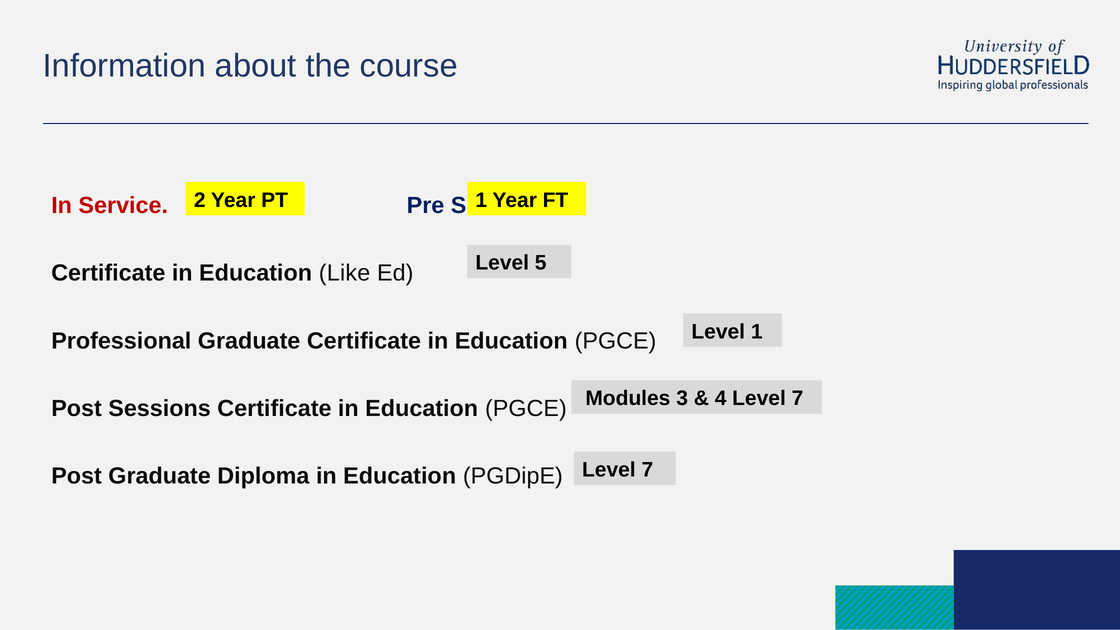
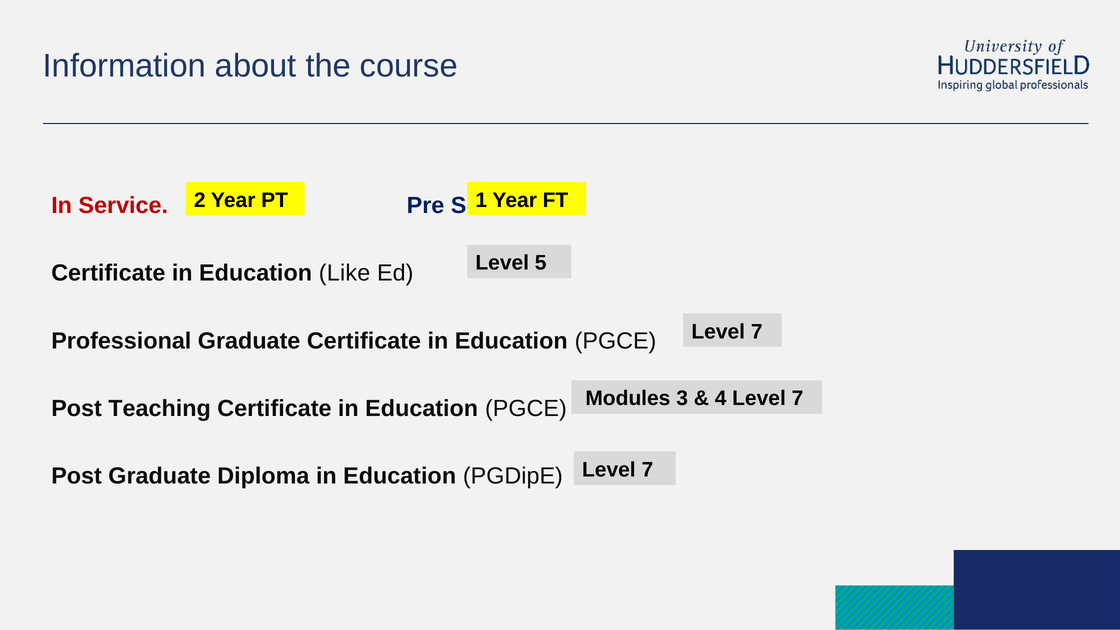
1 at (757, 332): 1 -> 7
Sessions: Sessions -> Teaching
